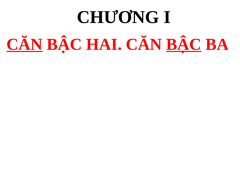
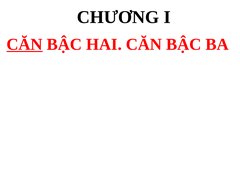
BẬC at (184, 44) underline: present -> none
